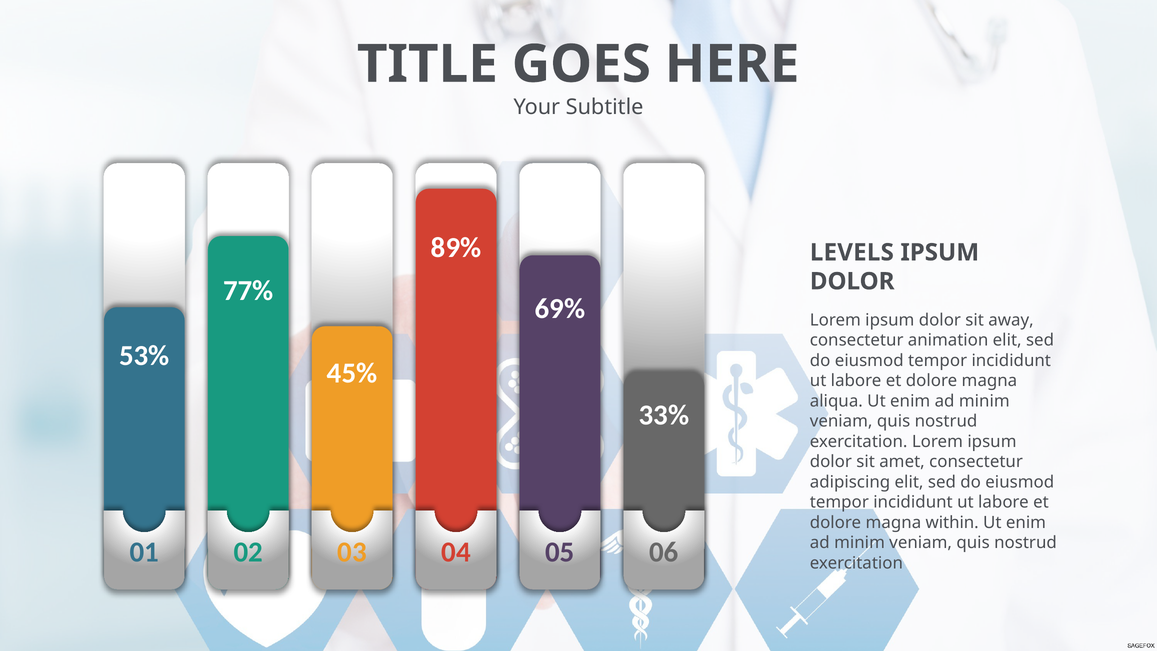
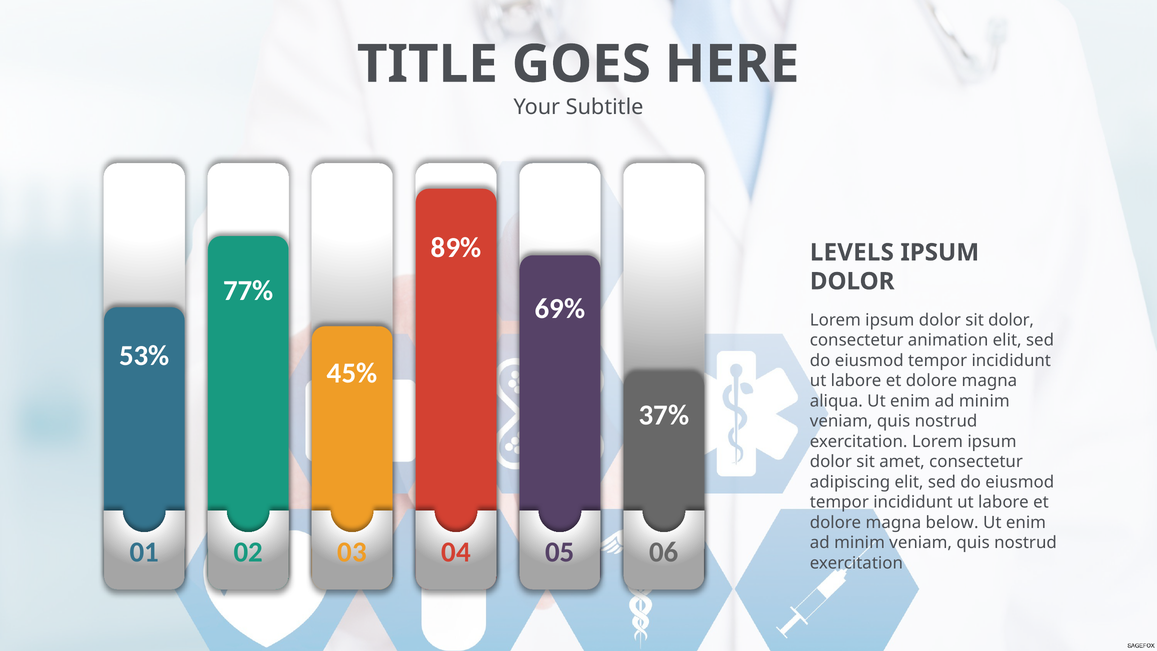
sit away: away -> dolor
33%: 33% -> 37%
within: within -> below
